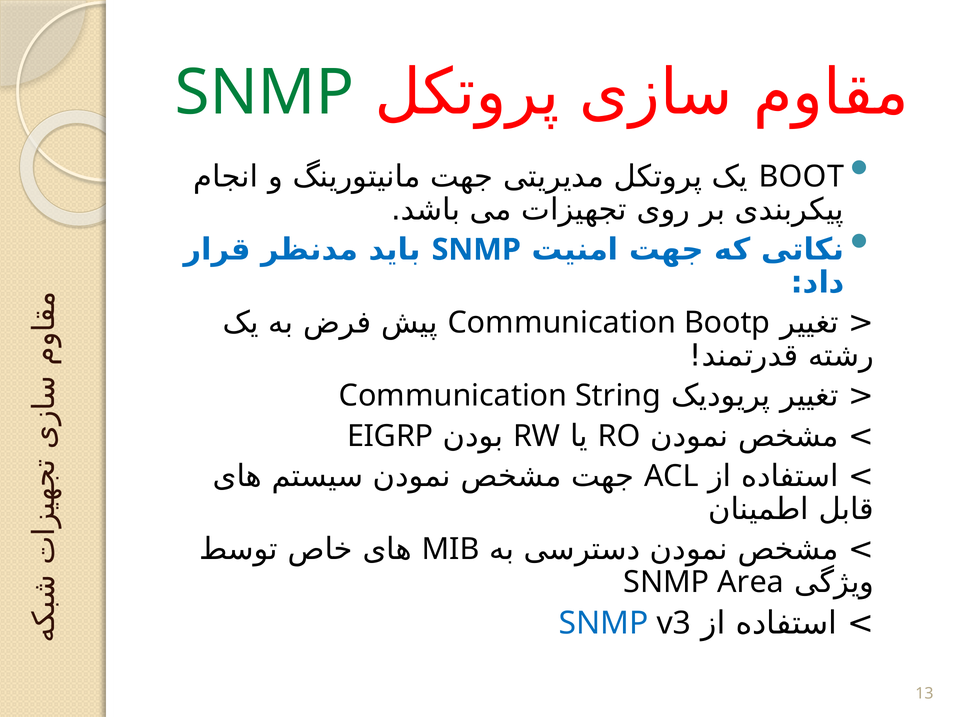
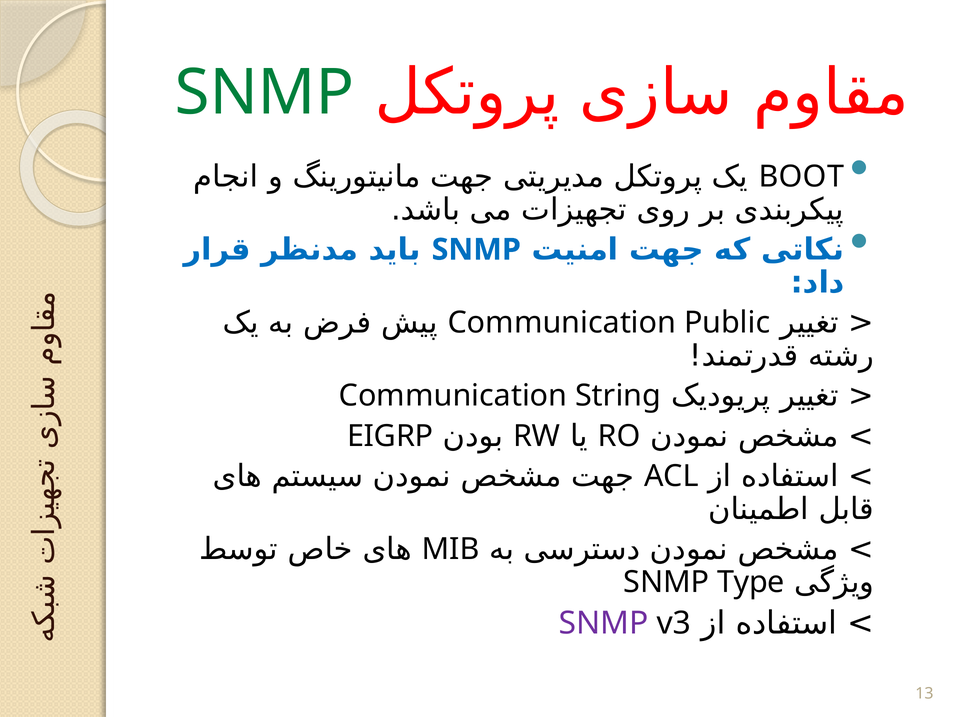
Bootp: Bootp -> Public
Area: Area -> Type
SNMP at (604, 623) colour: blue -> purple
